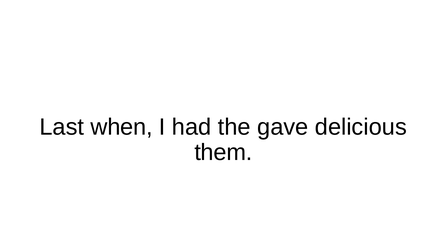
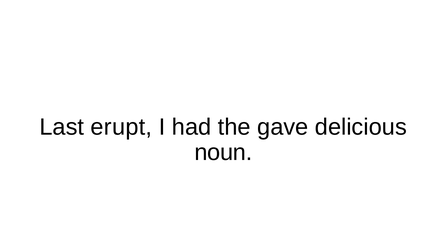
when: when -> erupt
them: them -> noun
